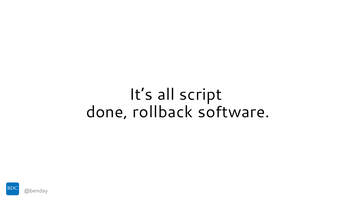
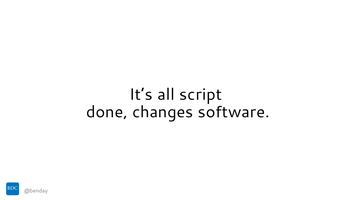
rollback: rollback -> changes
